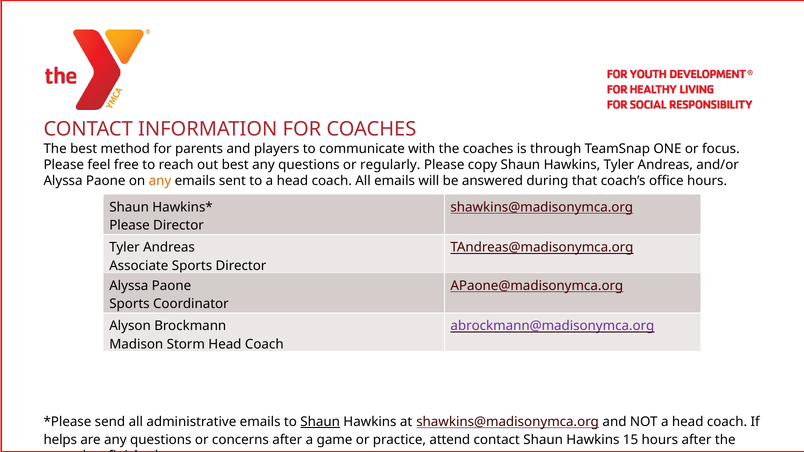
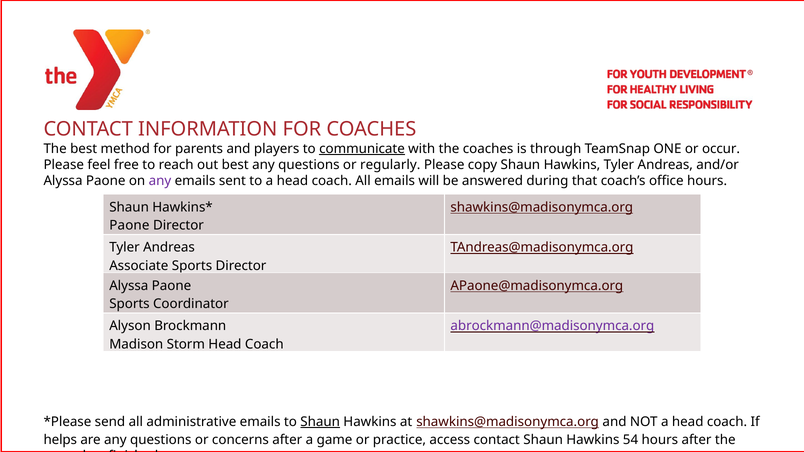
communicate underline: none -> present
focus: focus -> occur
any at (160, 181) colour: orange -> purple
Please at (129, 225): Please -> Paone
attend: attend -> access
15: 15 -> 54
